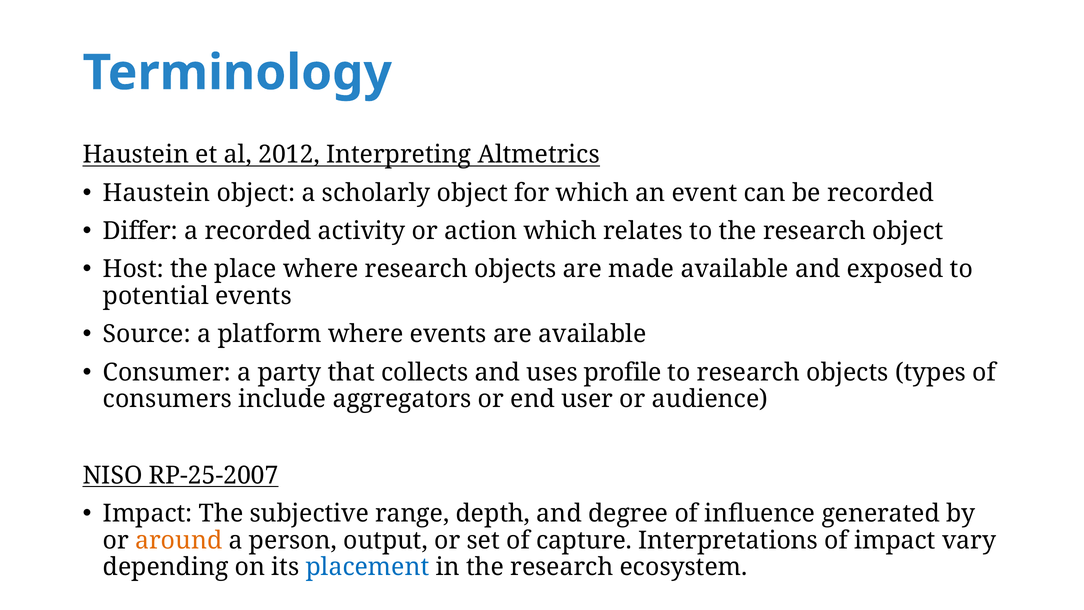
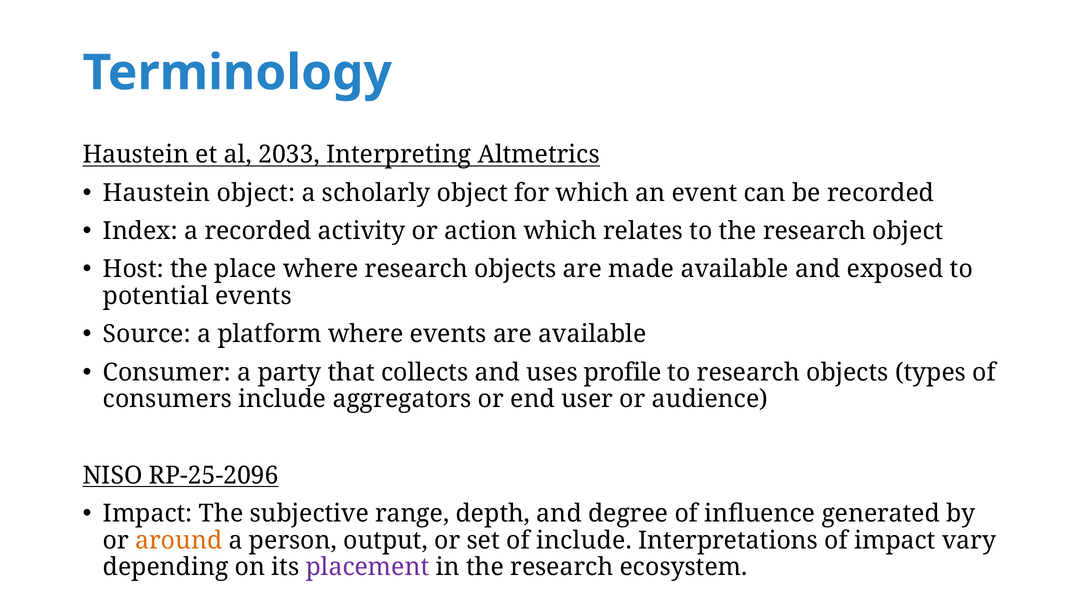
2012: 2012 -> 2033
Differ: Differ -> Index
RP-25-2007: RP-25-2007 -> RP-25-2096
of capture: capture -> include
placement colour: blue -> purple
